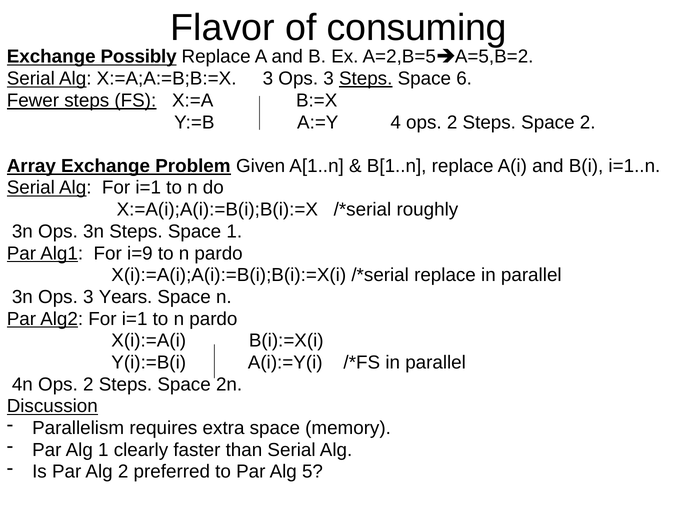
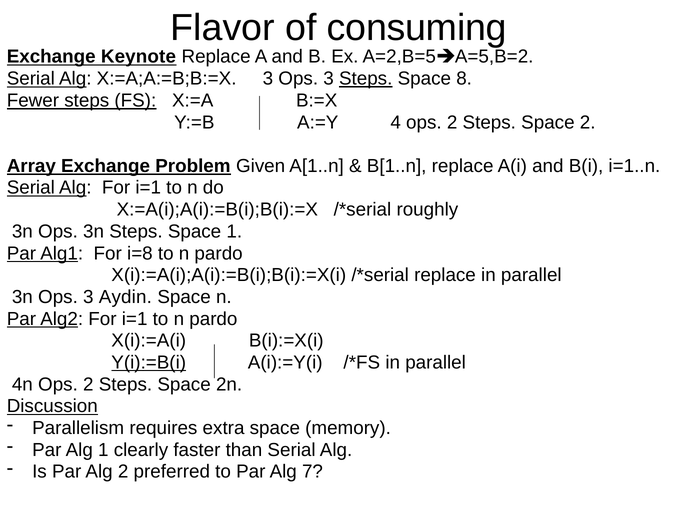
Possibly: Possibly -> Keynote
6: 6 -> 8
i=9: i=9 -> i=8
Years: Years -> Aydin
Y(i):=B(i underline: none -> present
5: 5 -> 7
